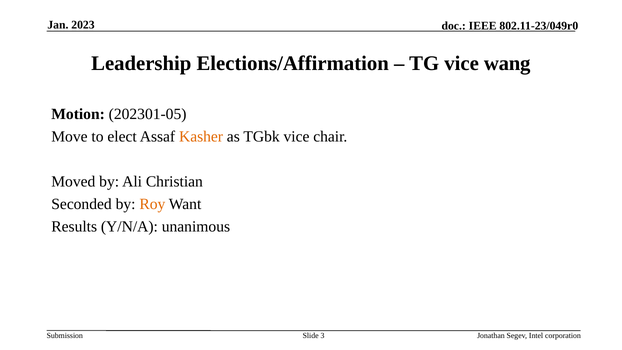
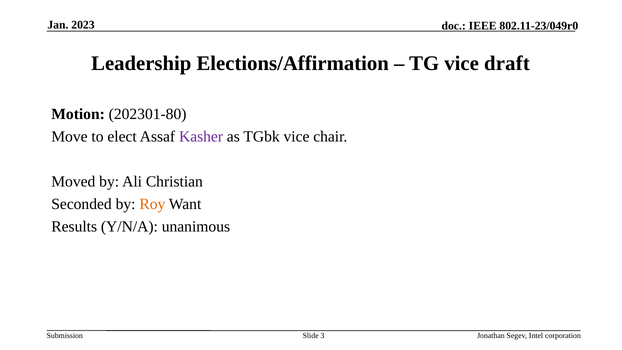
wang: wang -> draft
202301-05: 202301-05 -> 202301-80
Kasher colour: orange -> purple
